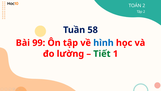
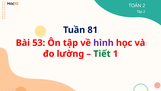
58: 58 -> 81
99: 99 -> 53
hình colour: blue -> purple
